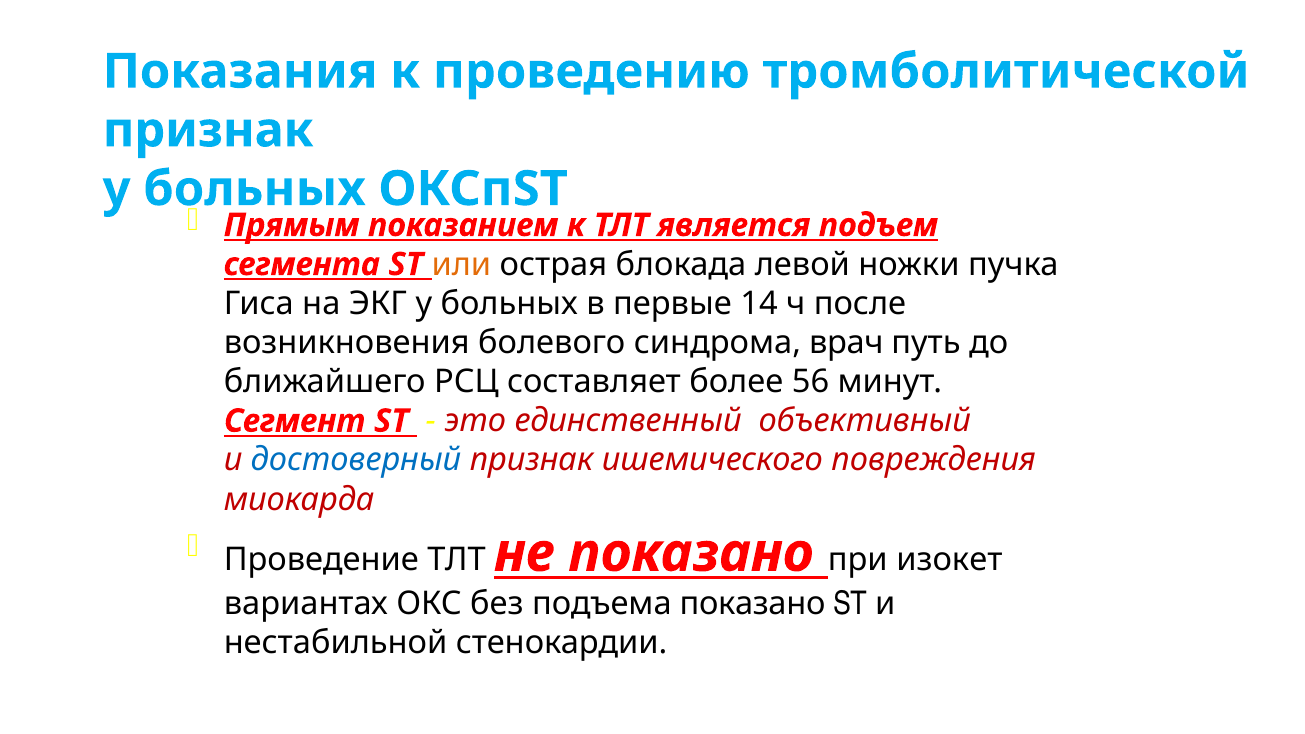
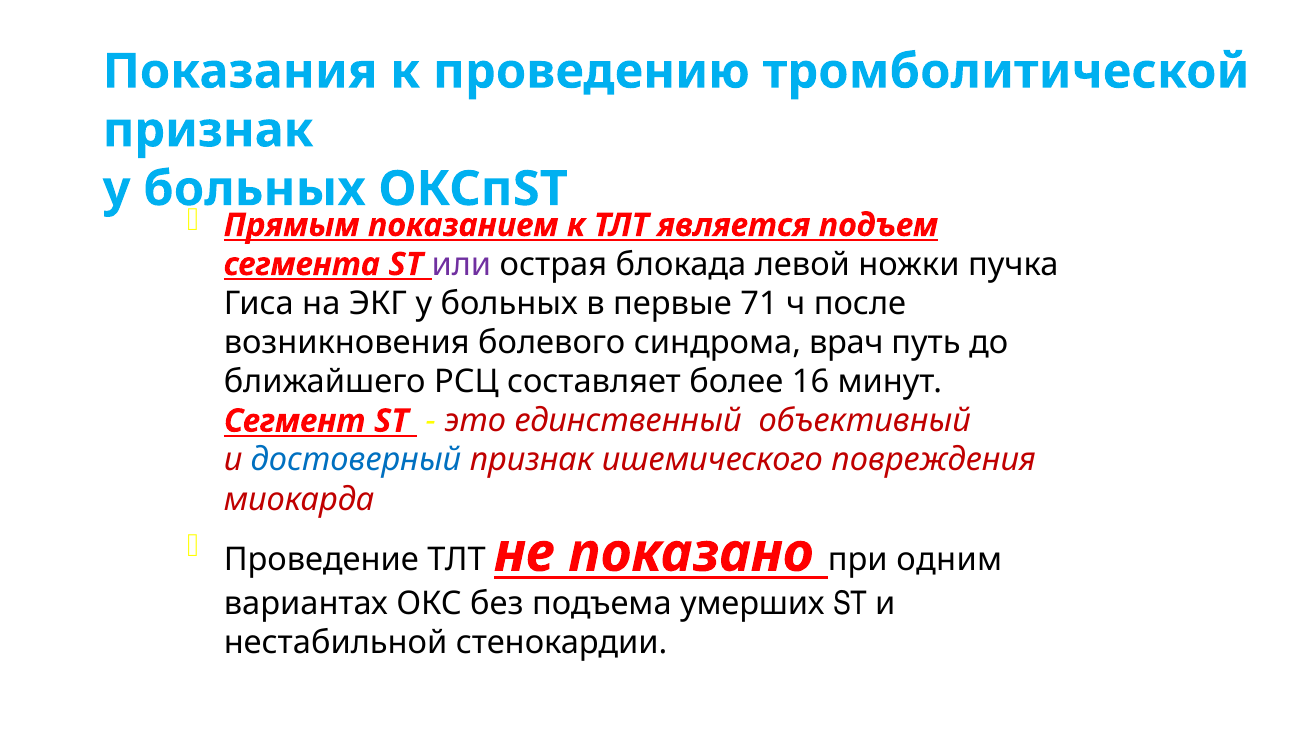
или colour: orange -> purple
14: 14 -> 71
56: 56 -> 16
изокет: изокет -> одним
подъема показано: показано -> умерших
